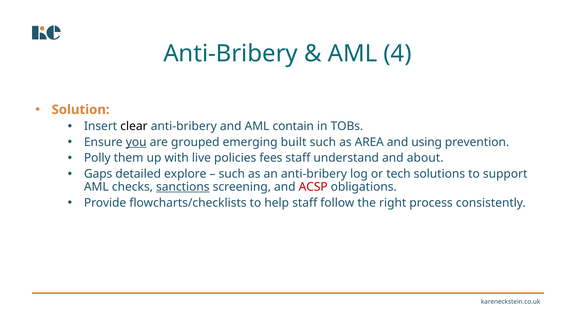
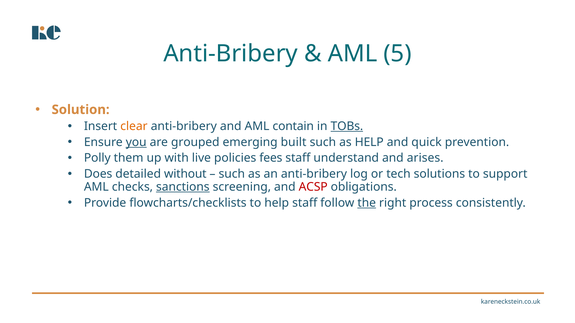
4: 4 -> 5
clear colour: black -> orange
TOBs underline: none -> present
as AREA: AREA -> HELP
using: using -> quick
about: about -> arises
Gaps: Gaps -> Does
explore: explore -> without
the underline: none -> present
